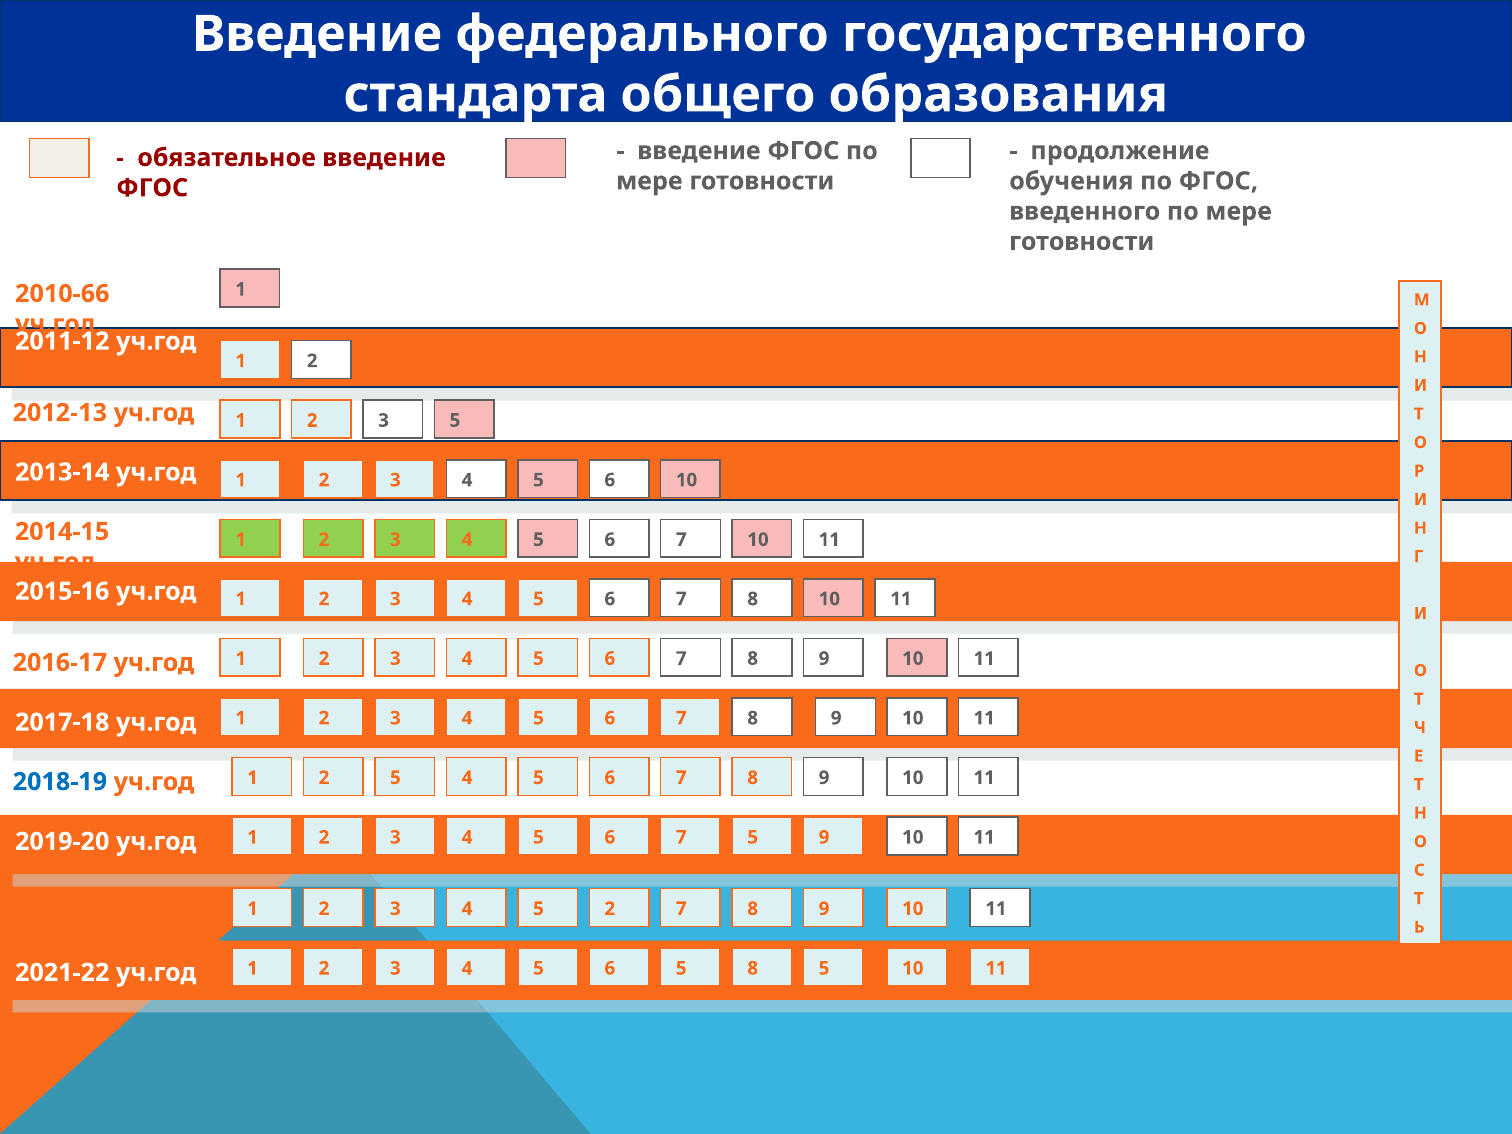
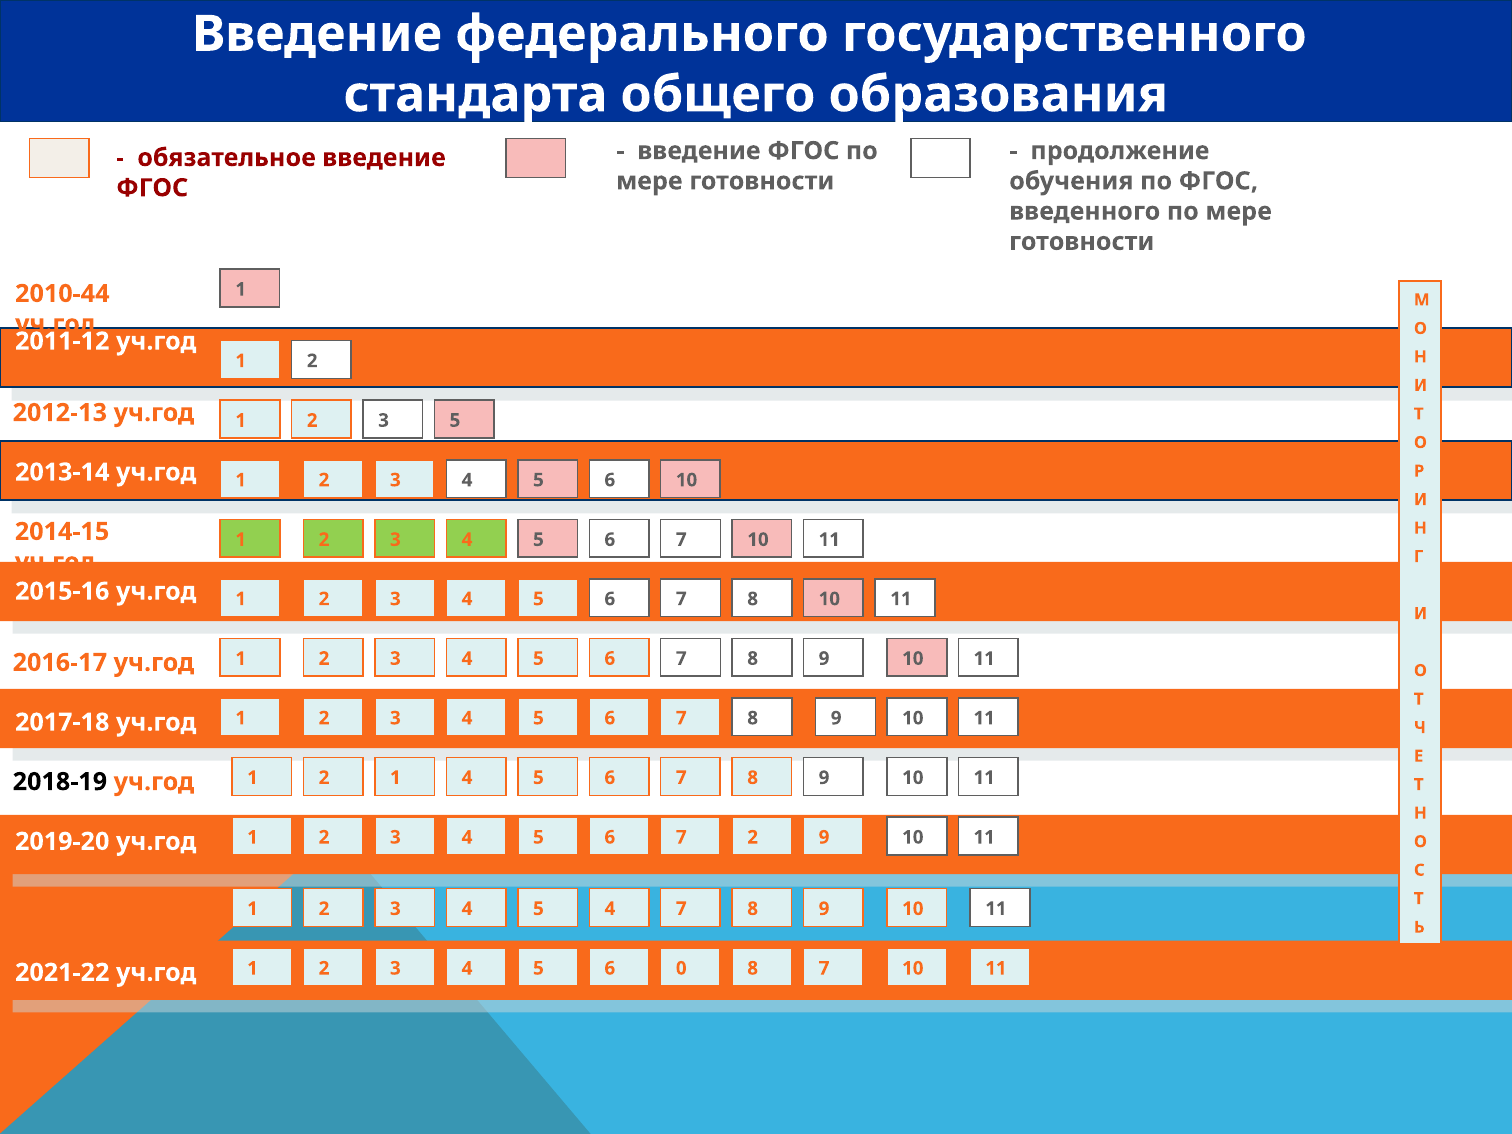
2010-66: 2010-66 -> 2010-44
2 5: 5 -> 1
2018-19 colour: blue -> black
5 at (753, 837): 5 -> 2
4 5 2: 2 -> 4
5 at (681, 968): 5 -> 0
5 at (824, 968): 5 -> 7
